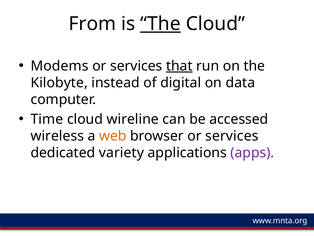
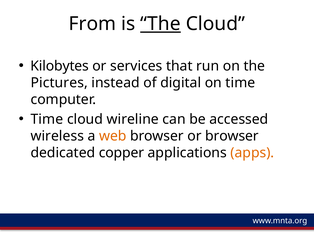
Modems: Modems -> Kilobytes
that underline: present -> none
Kilobyte: Kilobyte -> Pictures
on data: data -> time
browser or services: services -> browser
variety: variety -> copper
apps colour: purple -> orange
